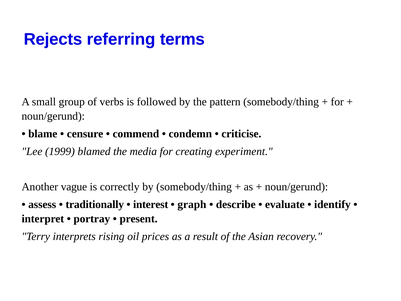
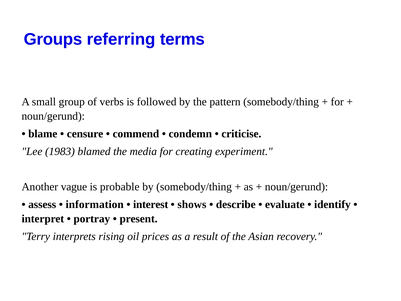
Rejects: Rejects -> Groups
1999: 1999 -> 1983
correctly: correctly -> probable
traditionally: traditionally -> information
graph: graph -> shows
